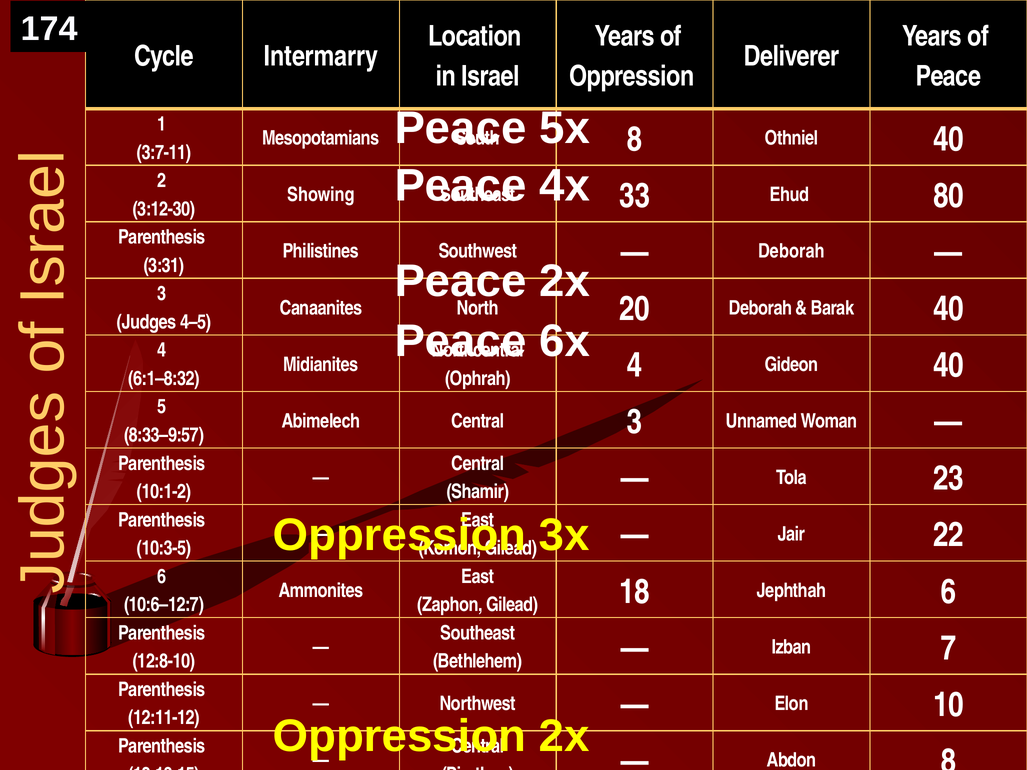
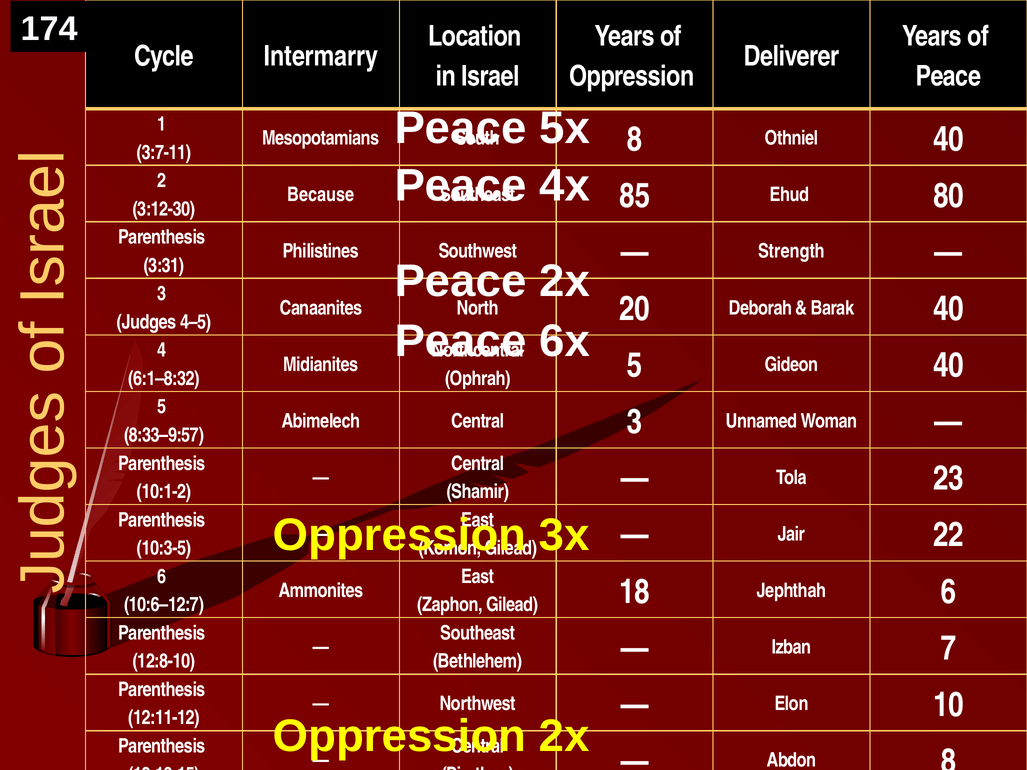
Showing: Showing -> Because
33: 33 -> 85
Deborah at (791, 251): Deborah -> Strength
Ophrah 4: 4 -> 5
